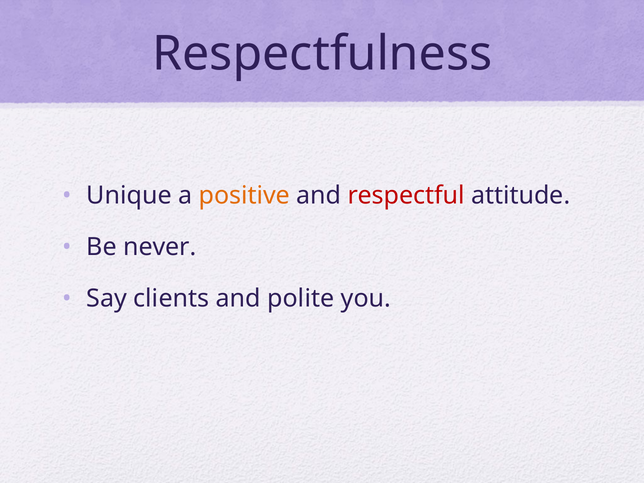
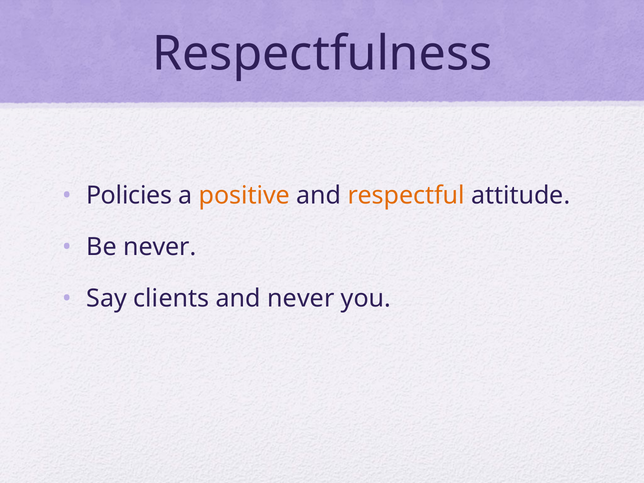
Unique: Unique -> Policies
respectful colour: red -> orange
and polite: polite -> never
